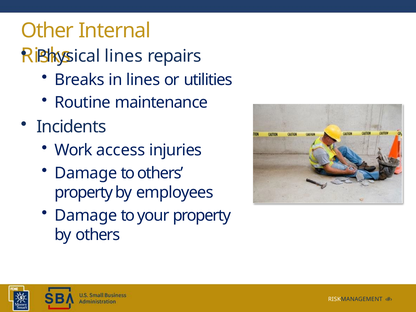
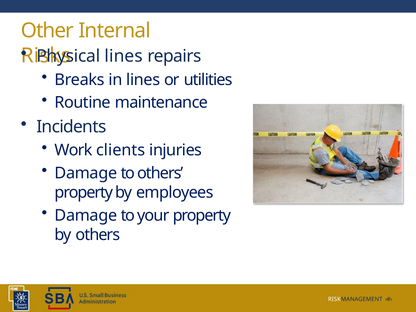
access: access -> clients
